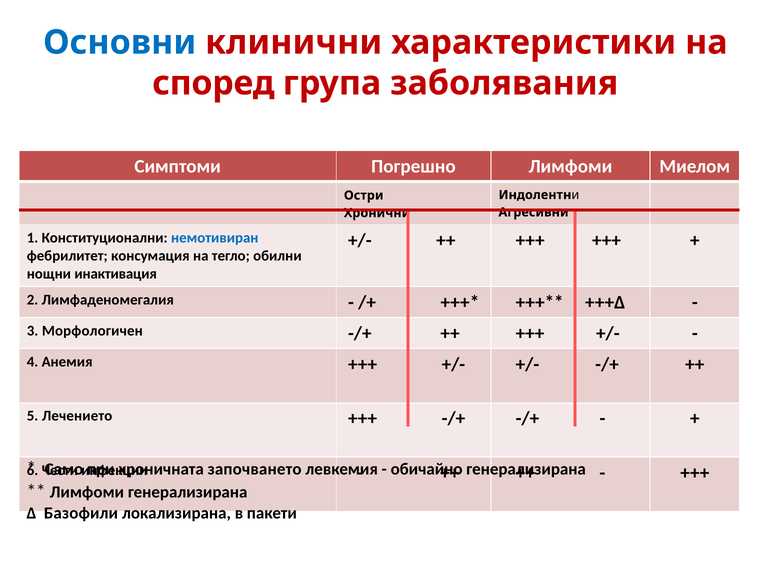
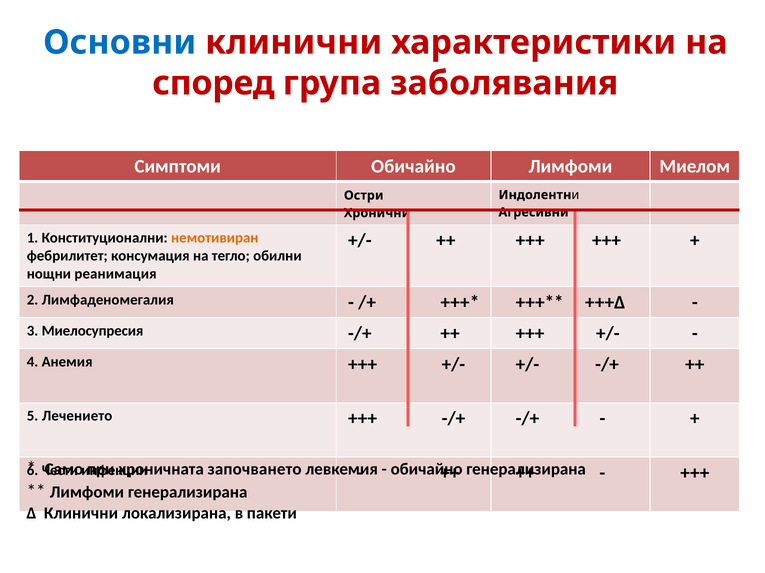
Симптоми Погрешно: Погрешно -> Обичайно
немотивиран colour: blue -> orange
инактивация: инактивация -> реанимация
Морфологичен: Морфологичен -> Миелосупресия
Базофили at (81, 514): Базофили -> Клинични
